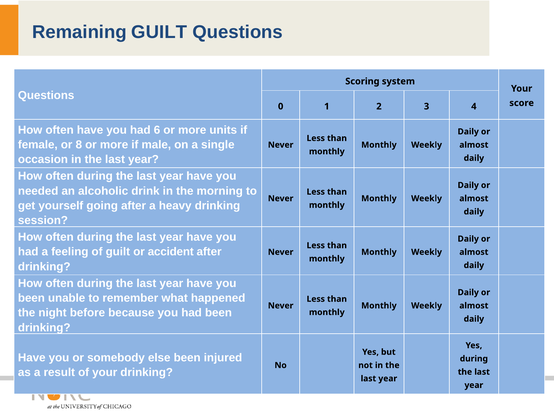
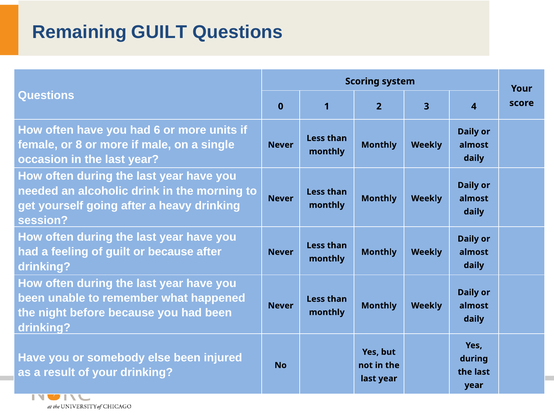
or accident: accident -> because
